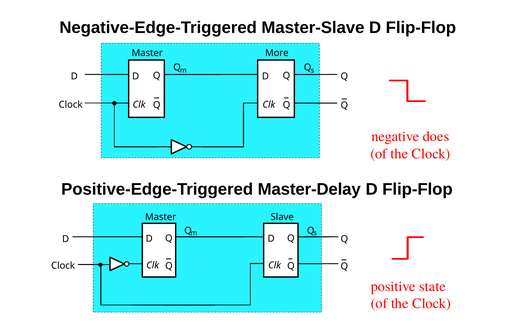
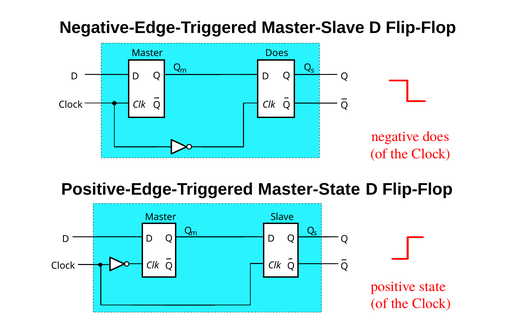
Master More: More -> Does
Master-Delay: Master-Delay -> Master-State
